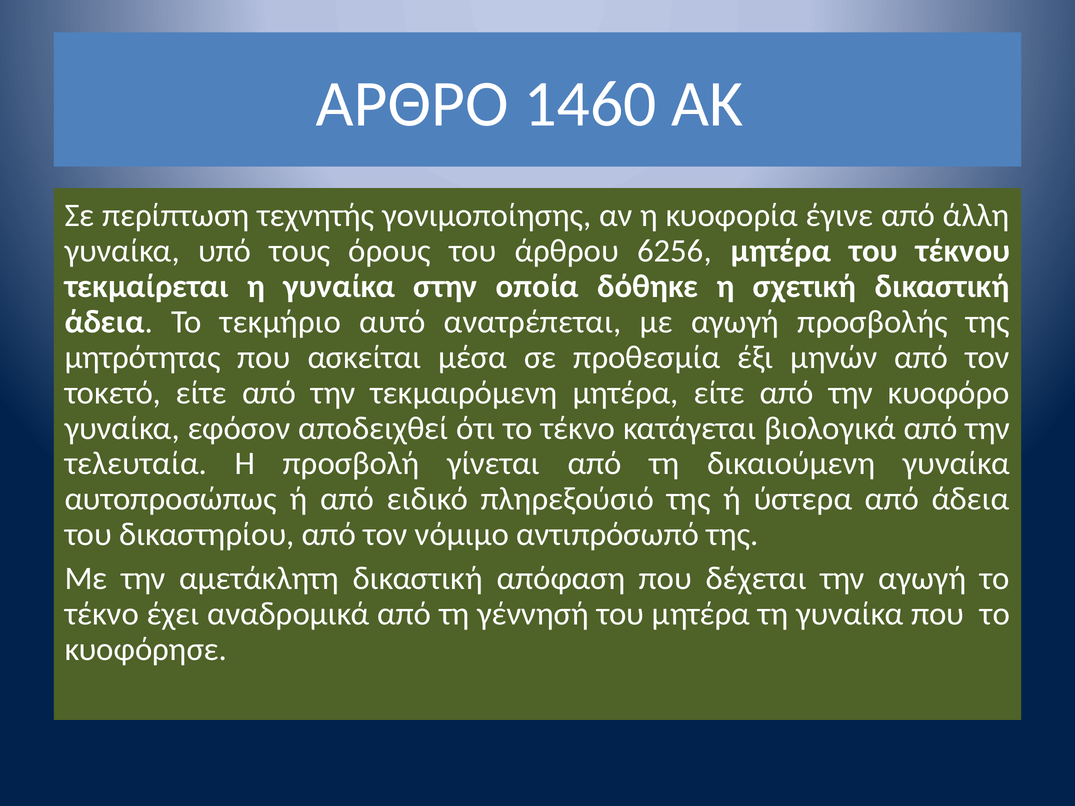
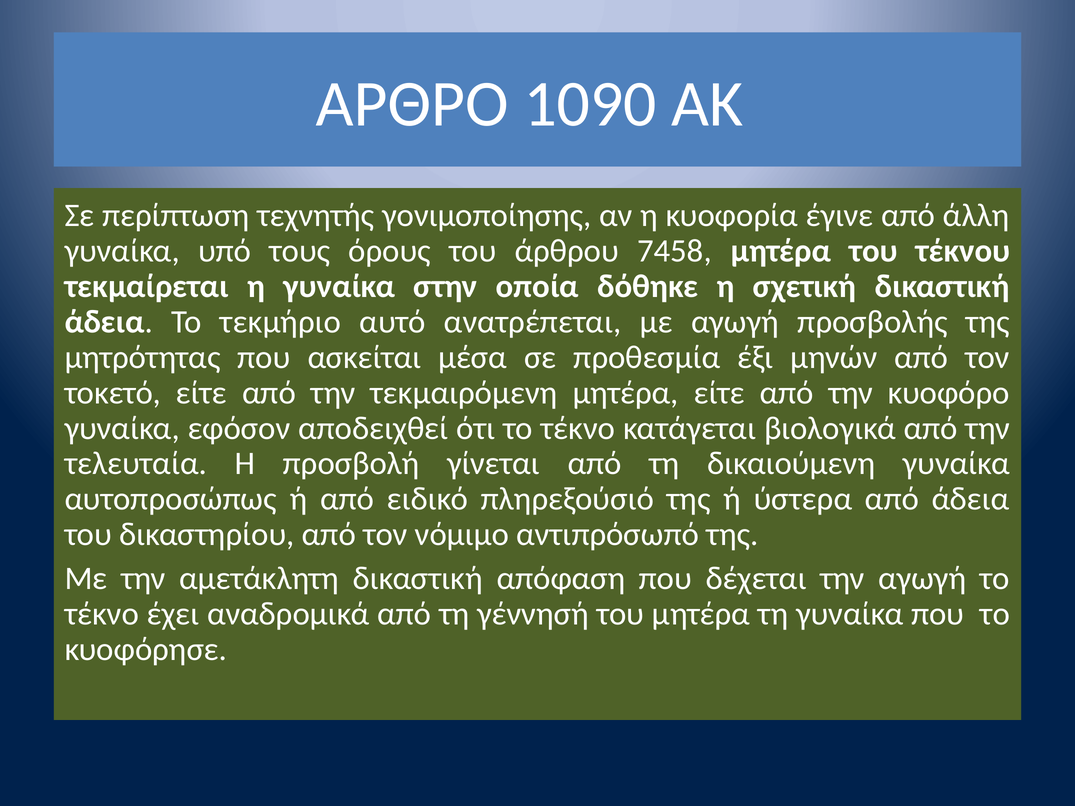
1460: 1460 -> 1090
6256: 6256 -> 7458
